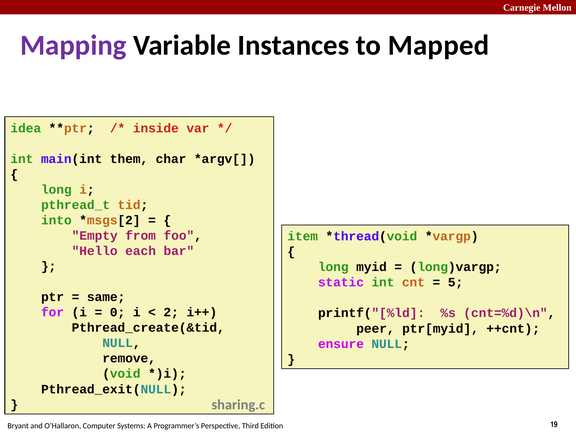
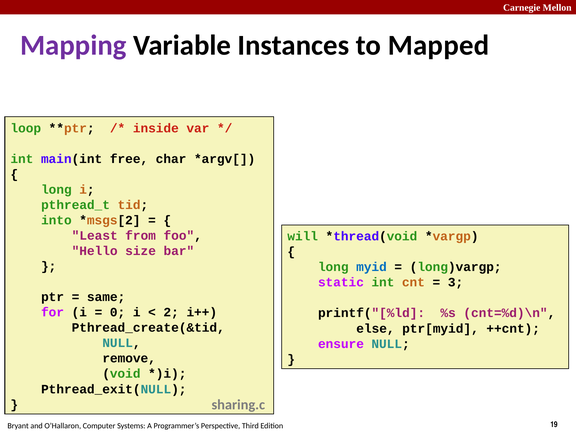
idea: idea -> loop
them: them -> free
Empty: Empty -> Least
item: item -> will
each: each -> size
myid colour: black -> blue
5: 5 -> 3
peer: peer -> else
